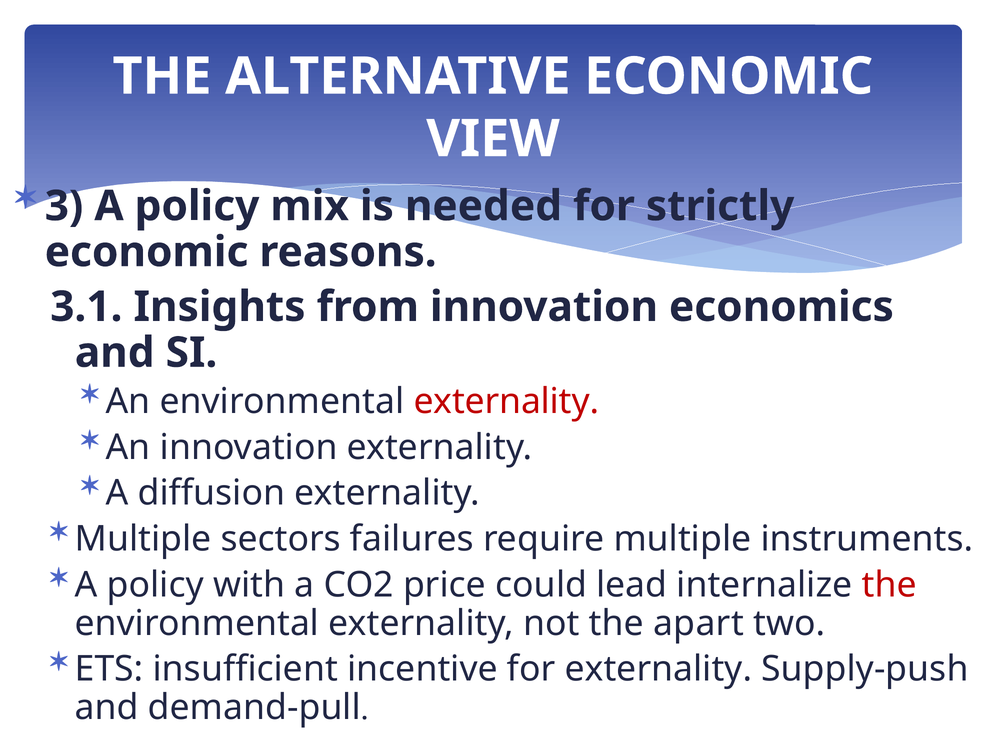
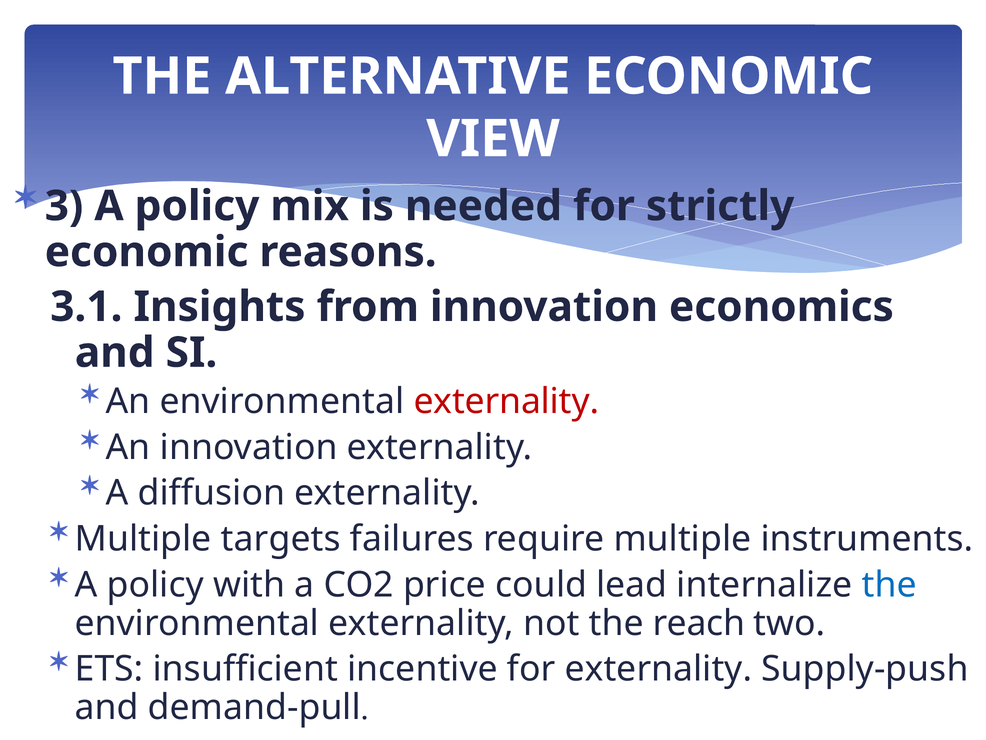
sectors: sectors -> targets
the at (889, 584) colour: red -> blue
apart: apart -> reach
